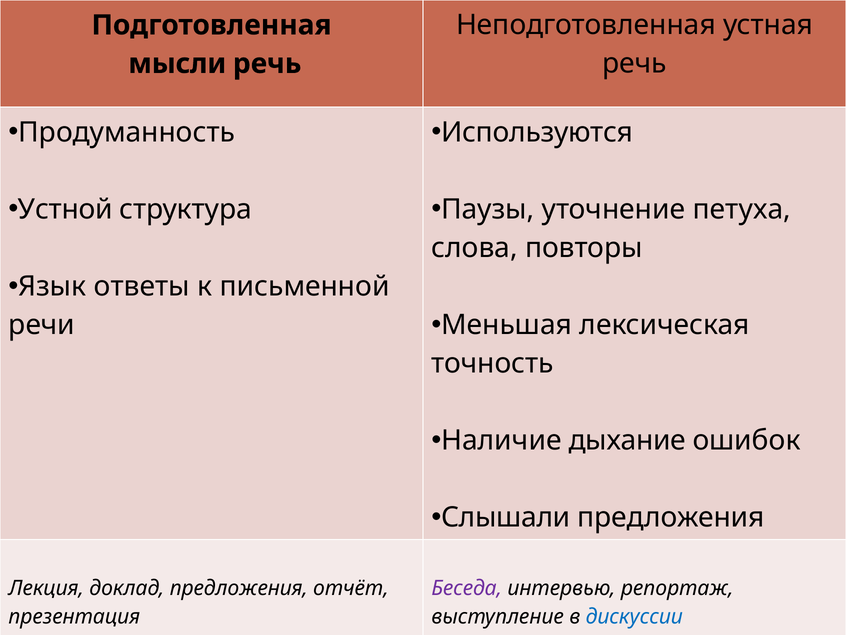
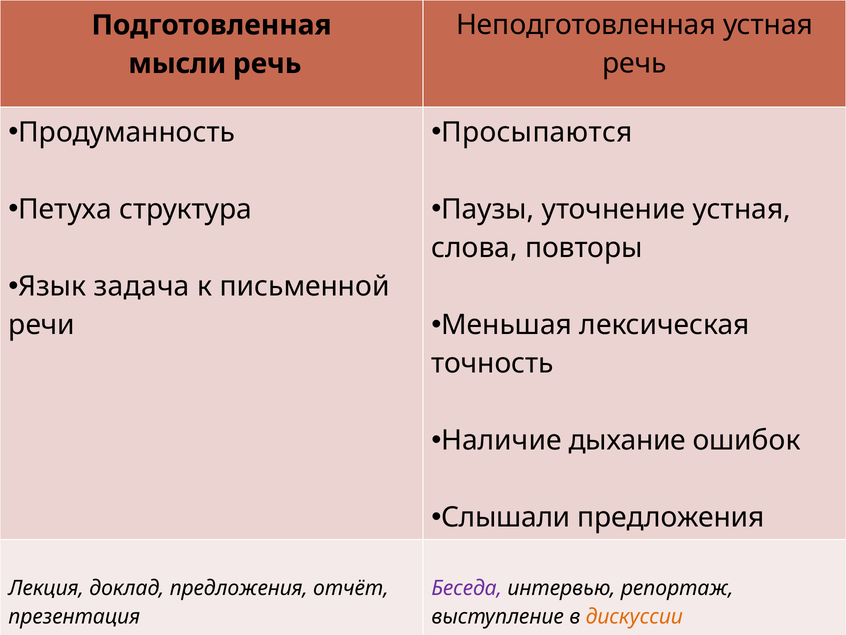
Используются: Используются -> Просыпаются
Устной: Устной -> Петуха
уточнение петуха: петуха -> устная
ответы: ответы -> задача
дискуссии colour: blue -> orange
